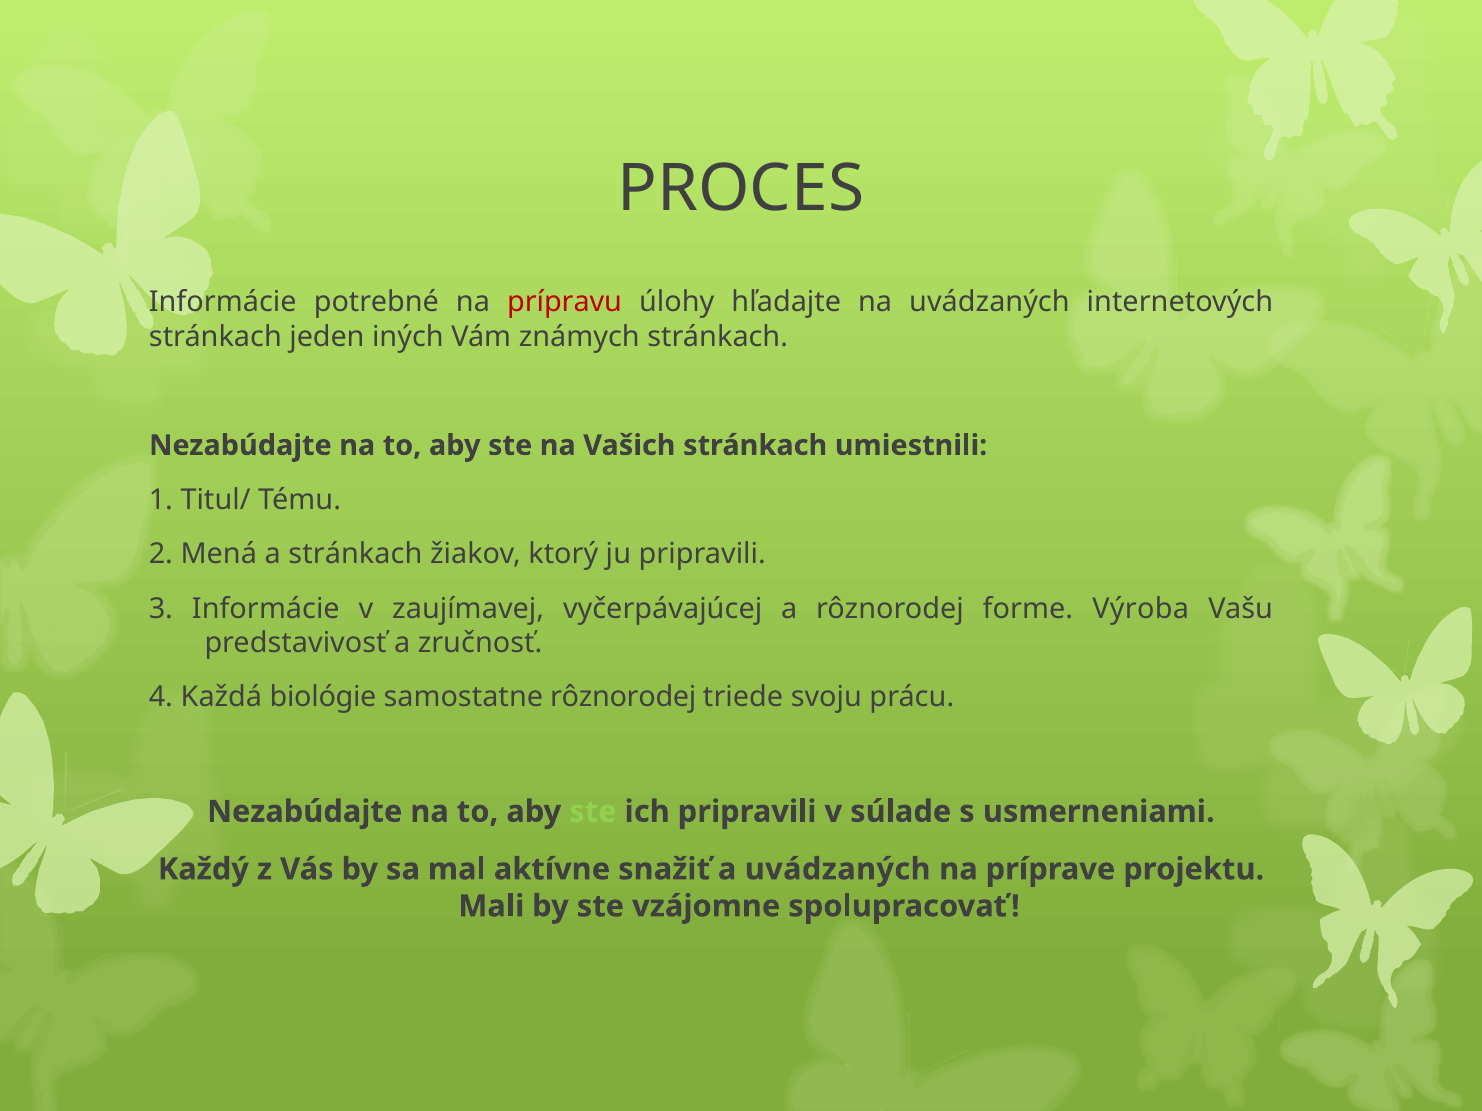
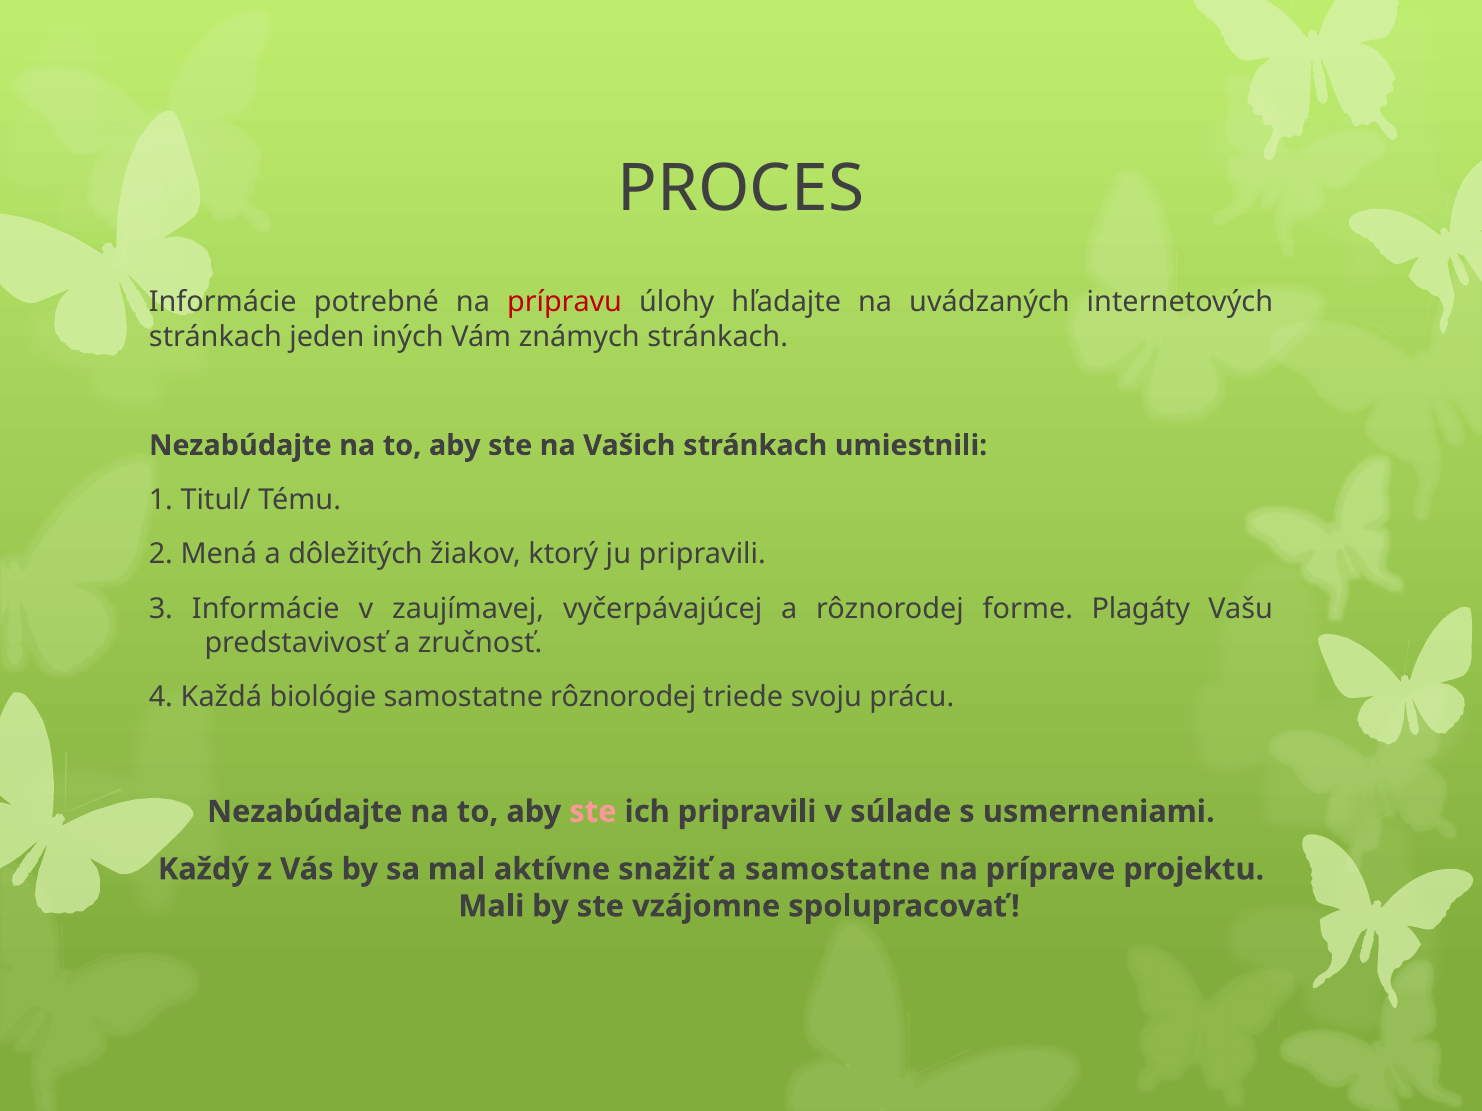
a stránkach: stránkach -> dôležitých
Výroba: Výroba -> Plagáty
ste at (593, 812) colour: light green -> pink
a uvádzaných: uvádzaných -> samostatne
